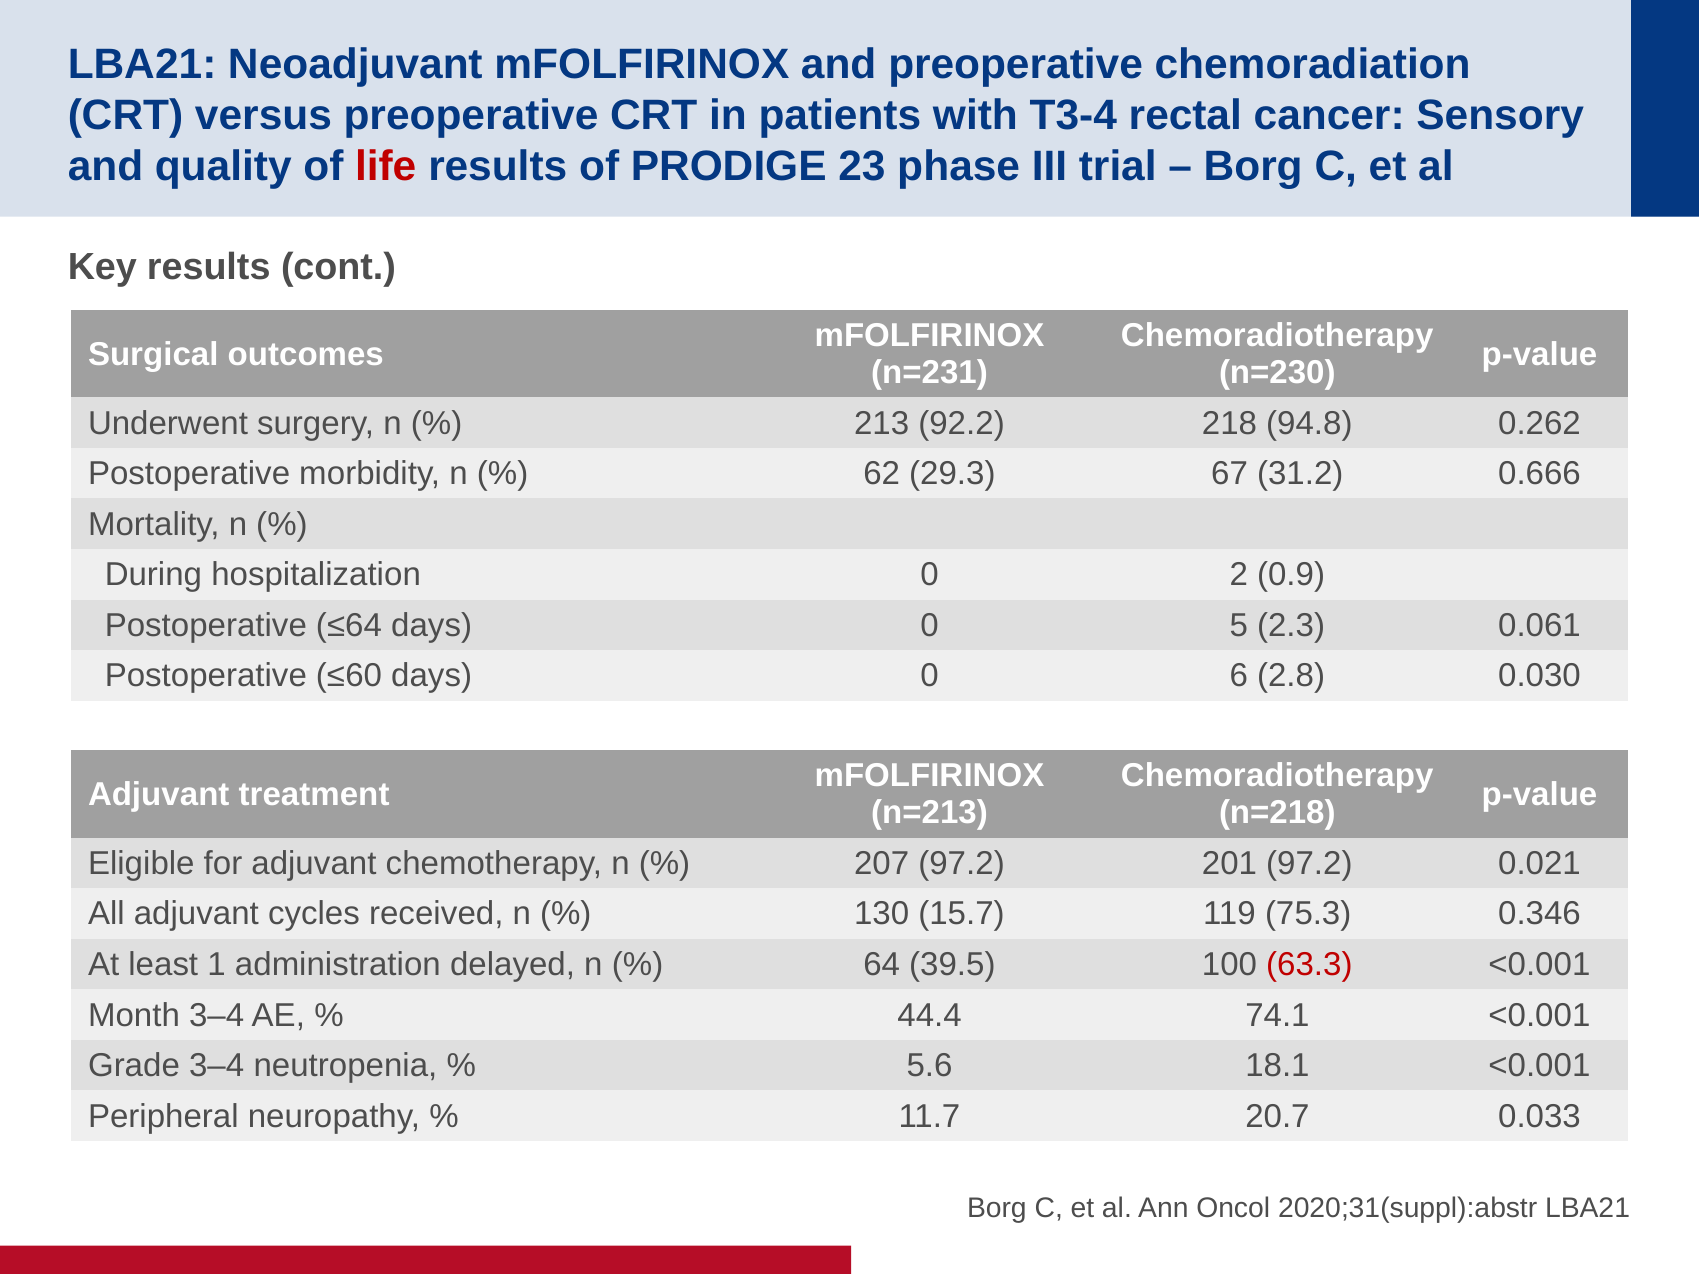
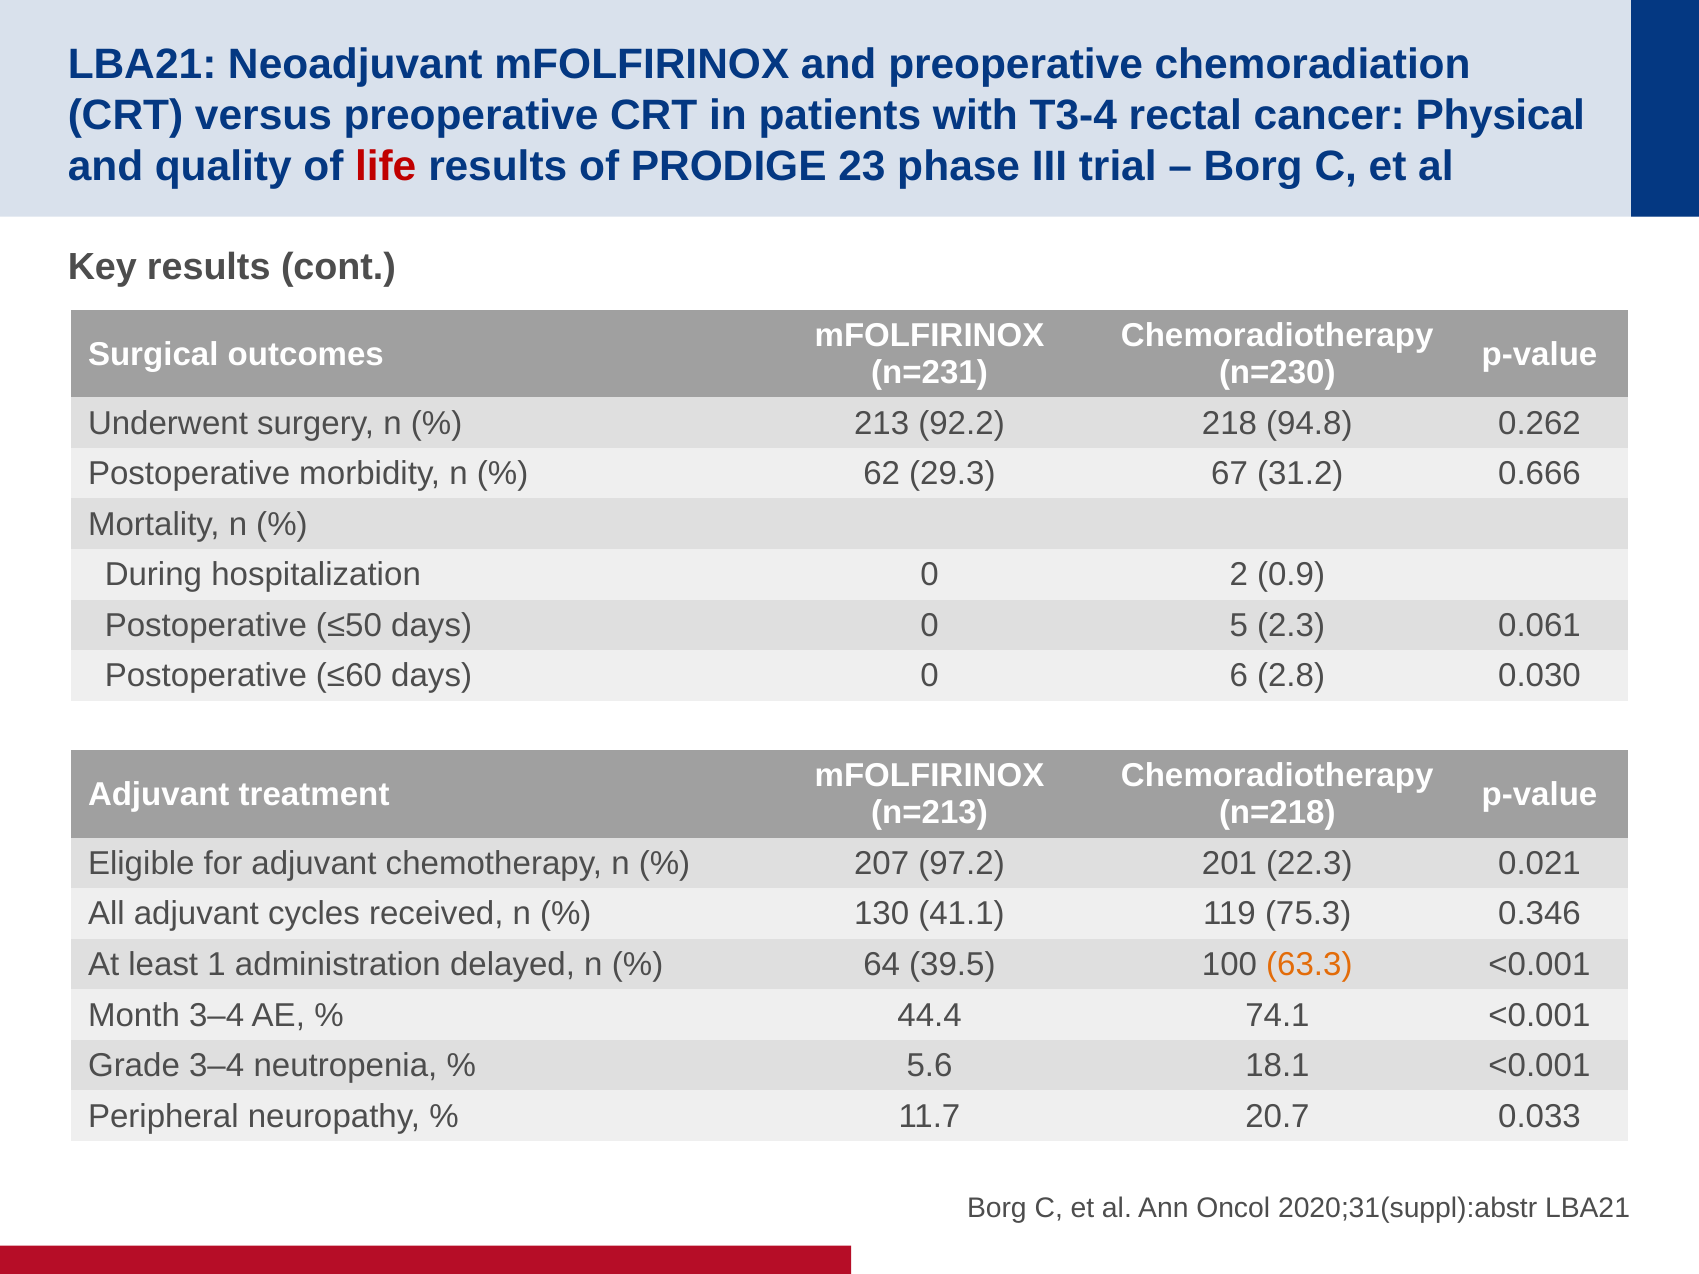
Sensory: Sensory -> Physical
≤64: ≤64 -> ≤50
201 97.2: 97.2 -> 22.3
15.7: 15.7 -> 41.1
63.3 colour: red -> orange
